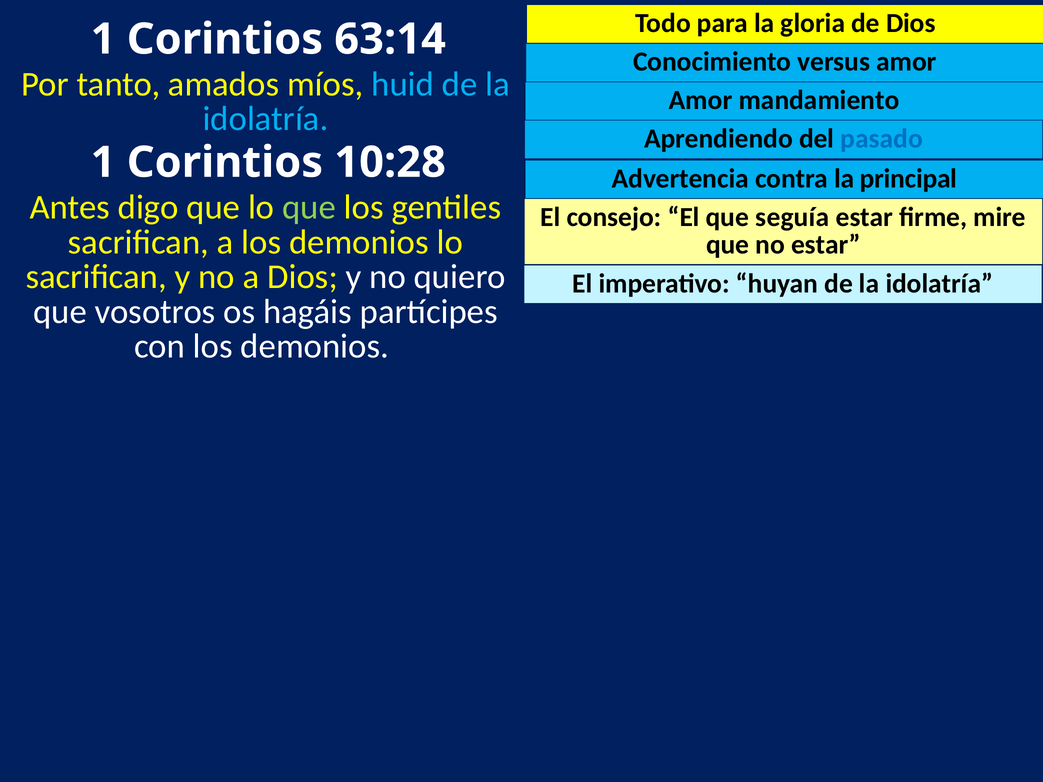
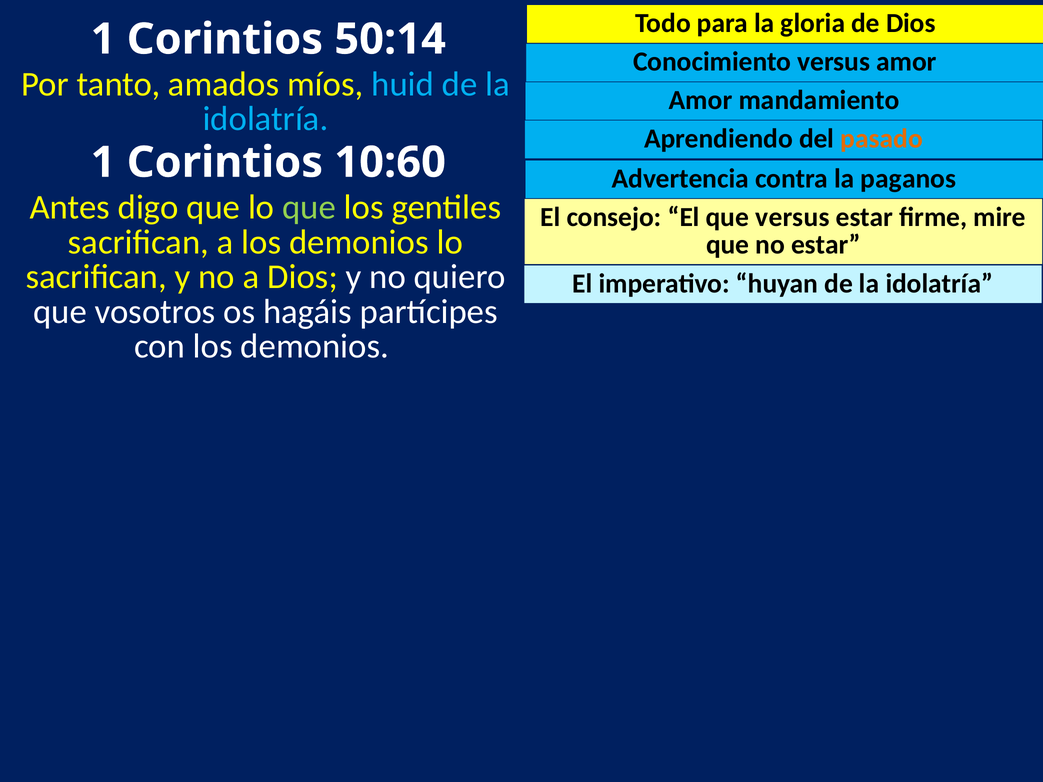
63:14: 63:14 -> 50:14
pasado colour: blue -> orange
10:28: 10:28 -> 10:60
principal: principal -> paganos
que seguía: seguía -> versus
